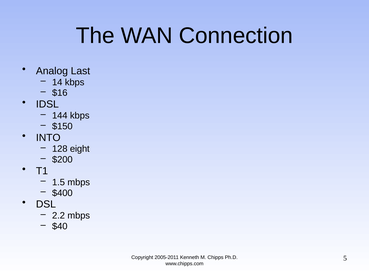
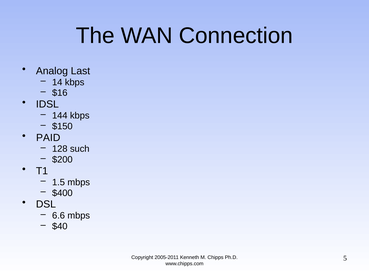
INTO: INTO -> PAID
eight: eight -> such
2.2: 2.2 -> 6.6
